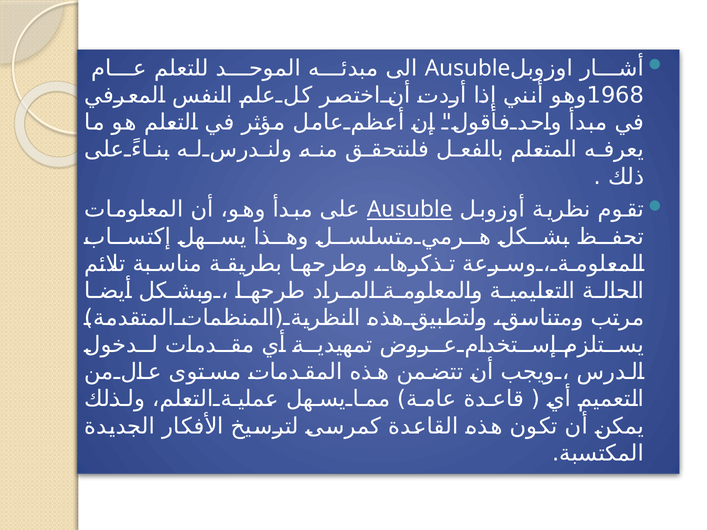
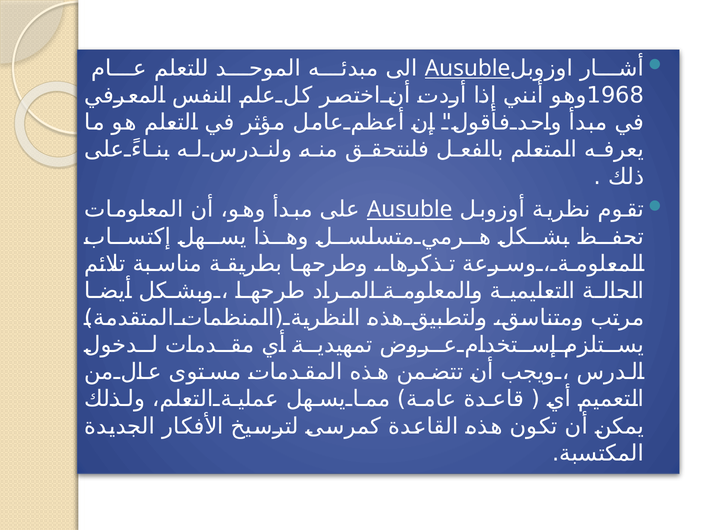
Ausuble at (468, 68) underline: none -> present
